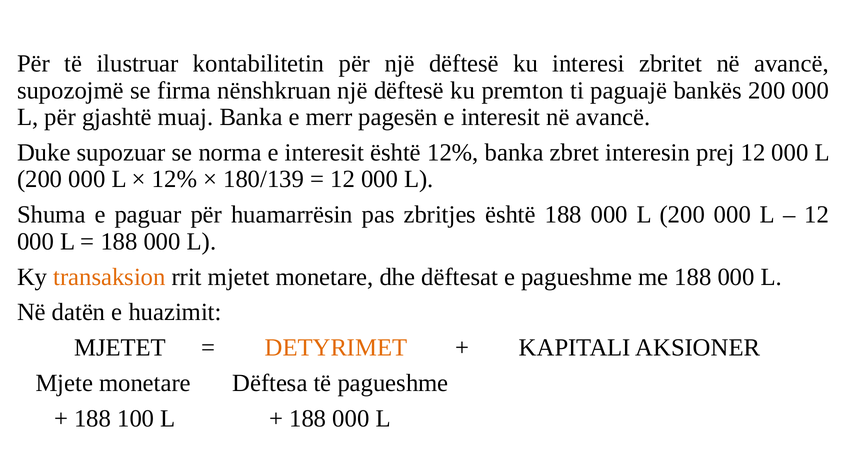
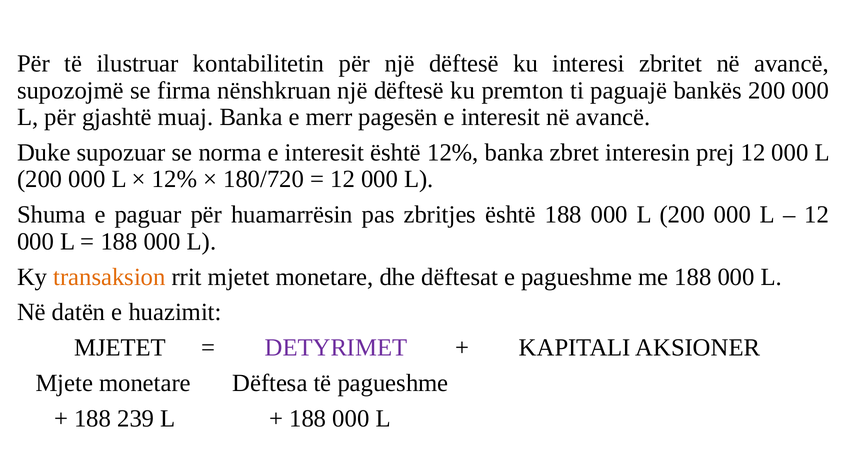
180/139: 180/139 -> 180/720
DETYRIMET colour: orange -> purple
100: 100 -> 239
